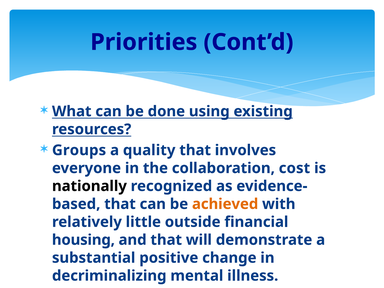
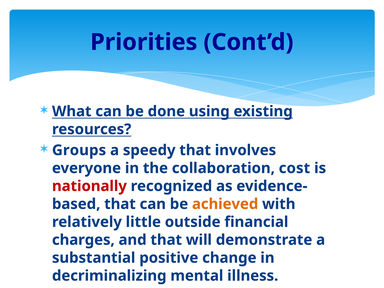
quality: quality -> speedy
nationally colour: black -> red
housing: housing -> charges
